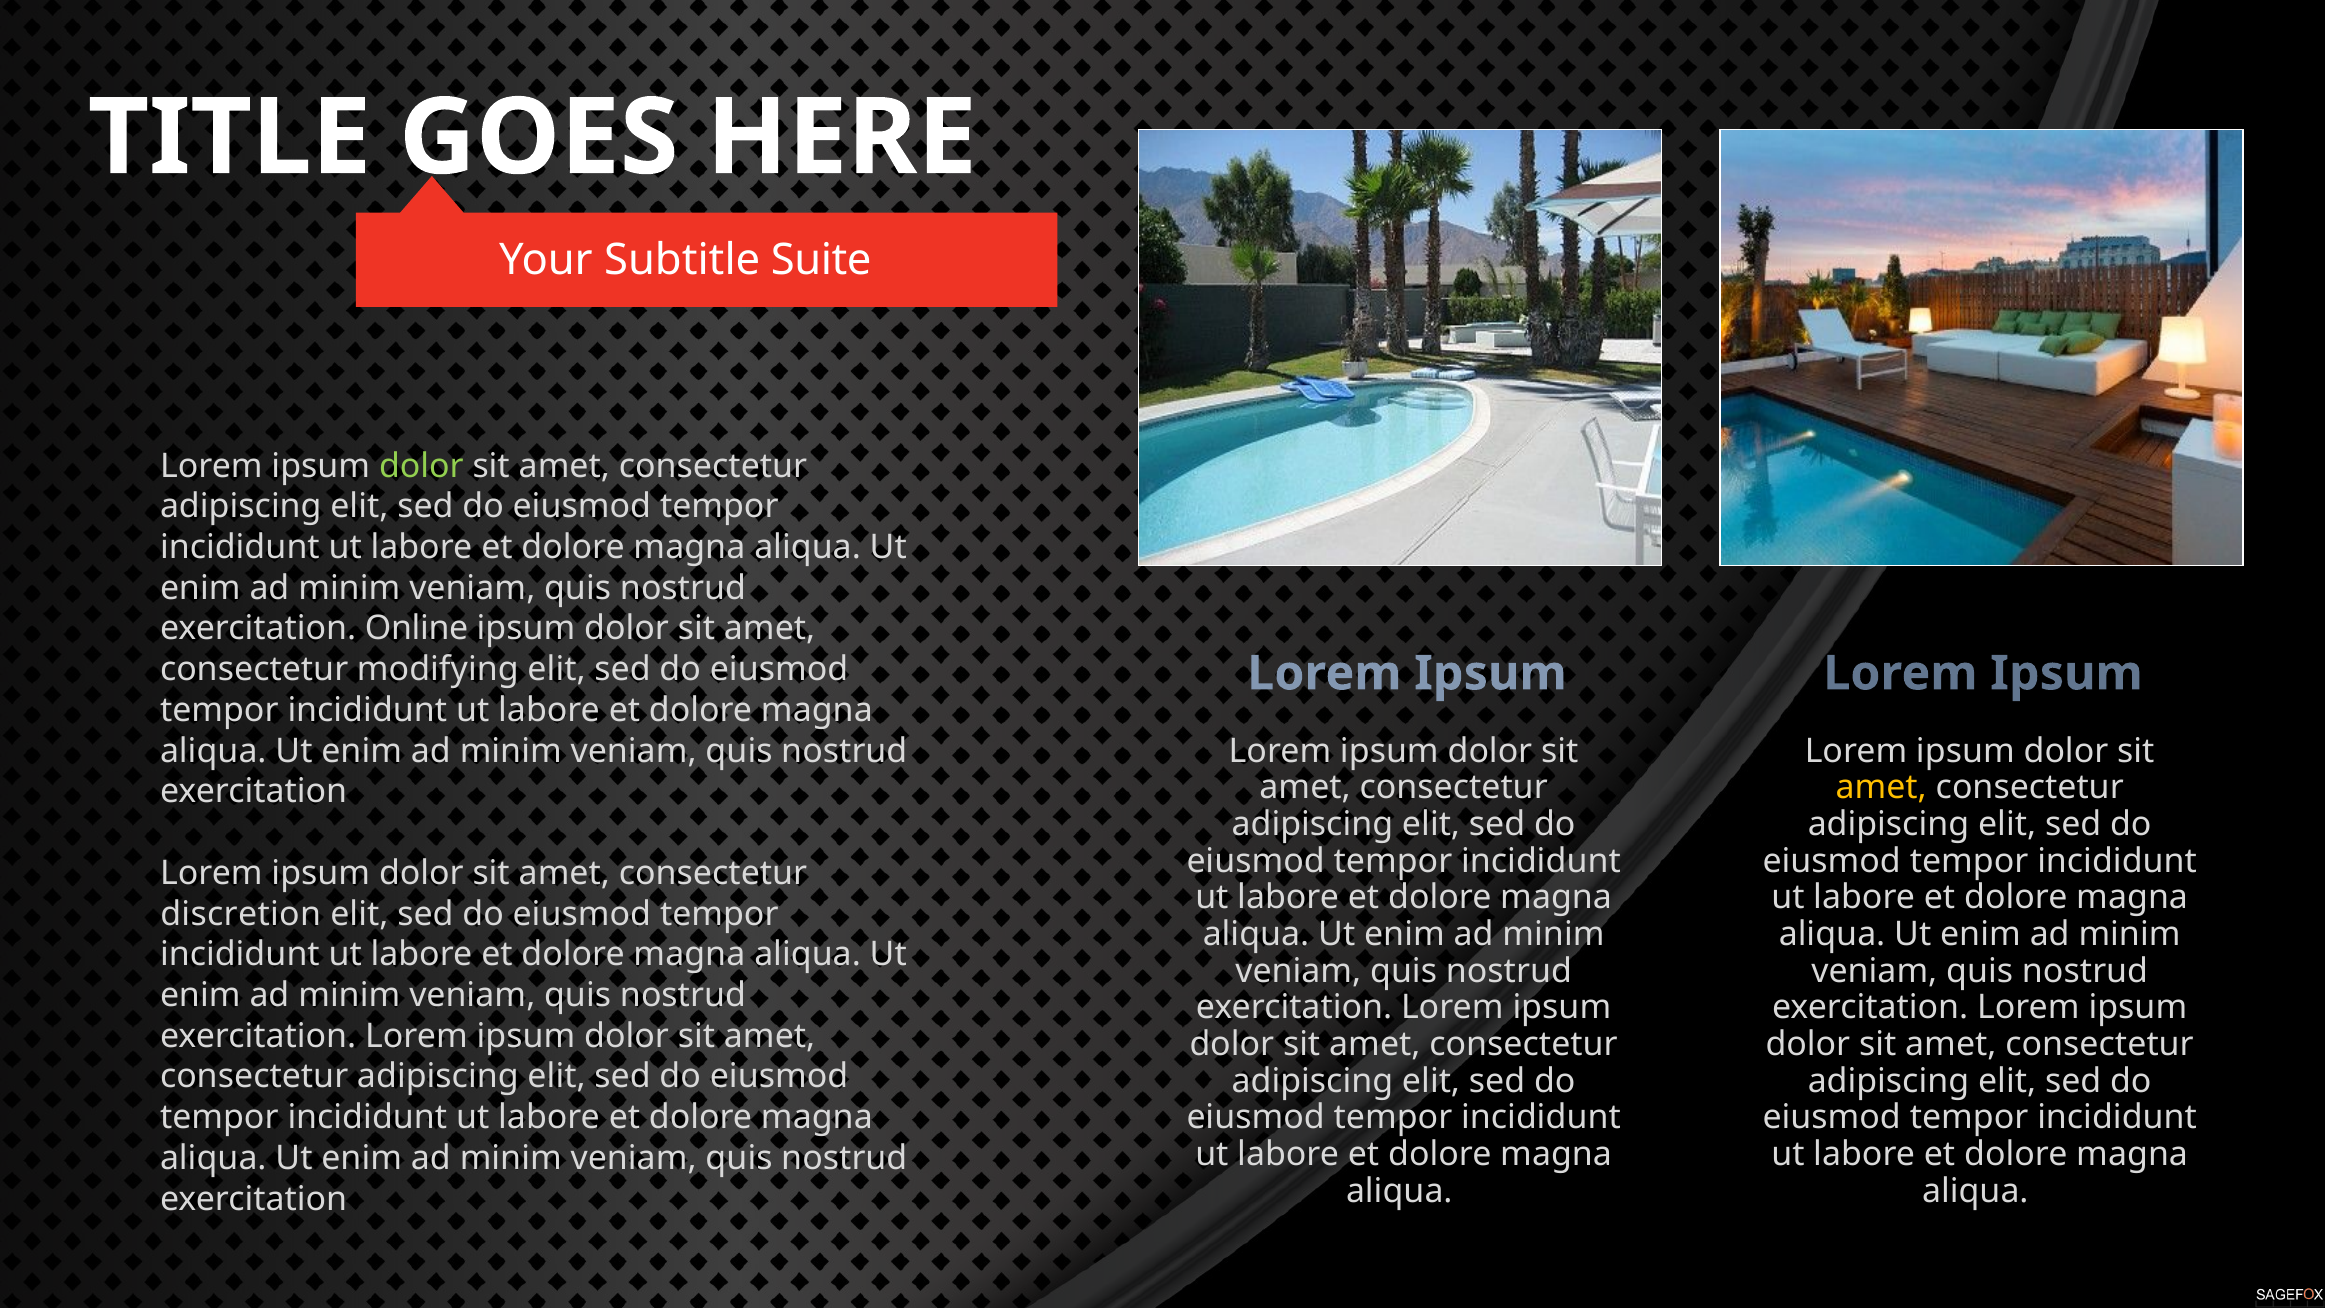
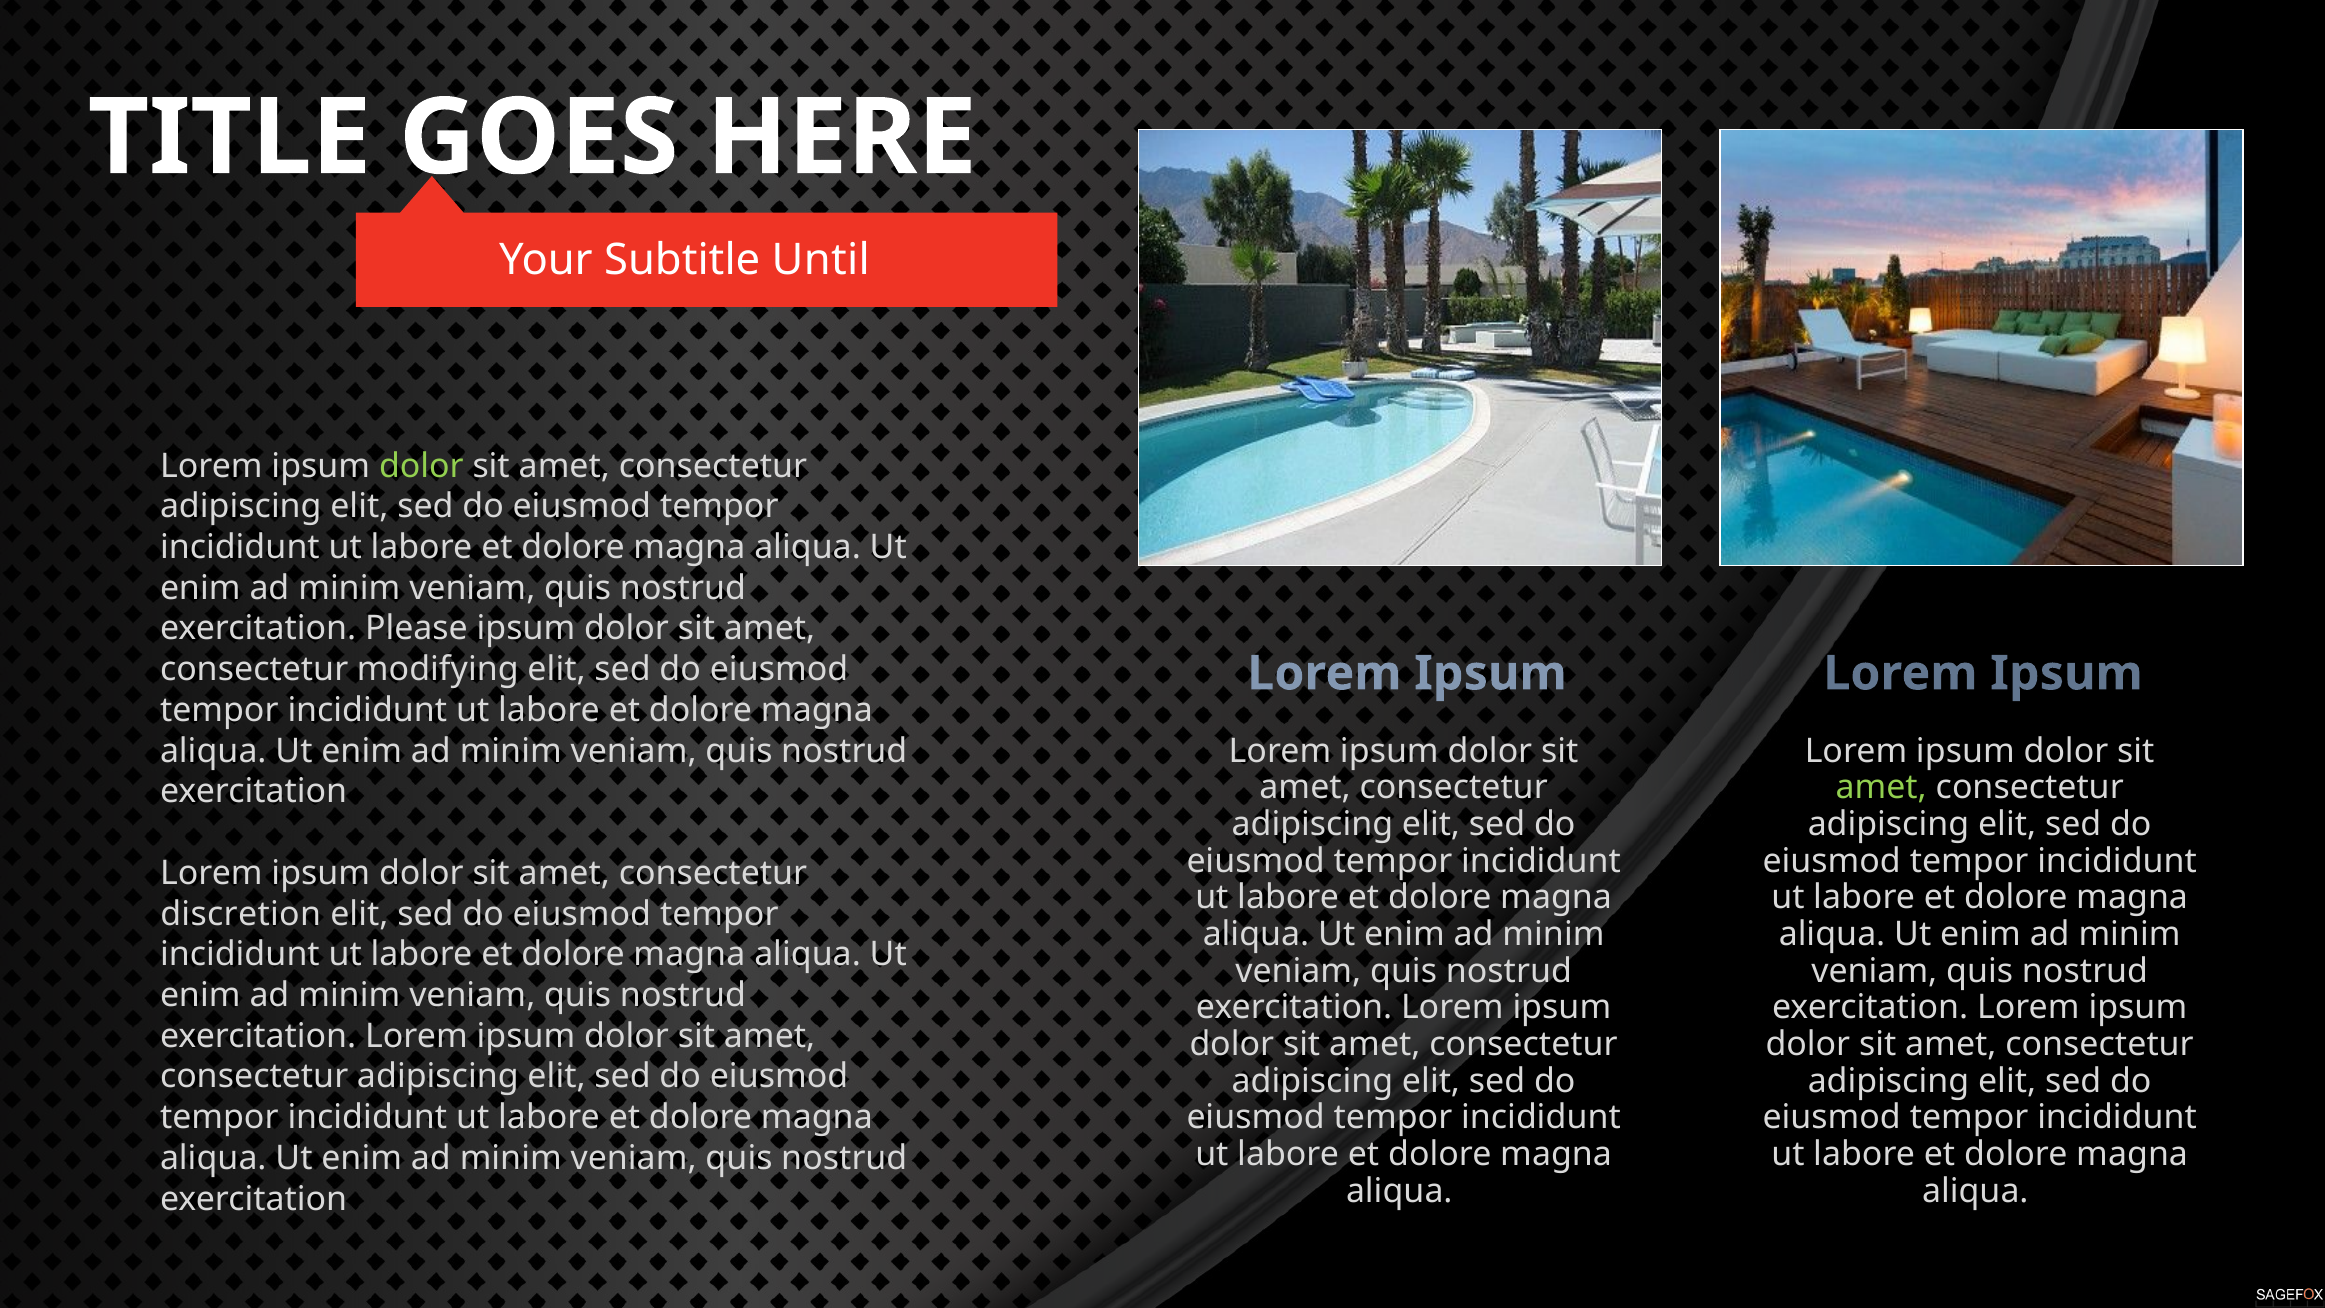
Suite: Suite -> Until
Online: Online -> Please
amet at (1881, 788) colour: yellow -> light green
